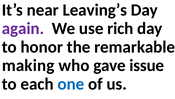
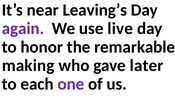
rich: rich -> live
issue: issue -> later
one colour: blue -> purple
